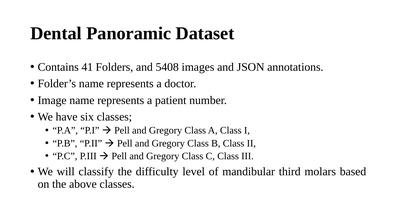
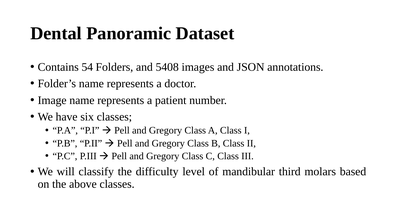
41: 41 -> 54
